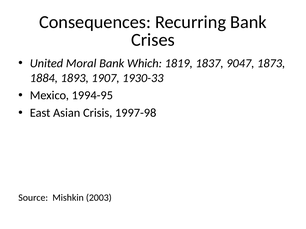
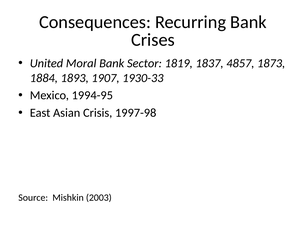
Which: Which -> Sector
9047: 9047 -> 4857
